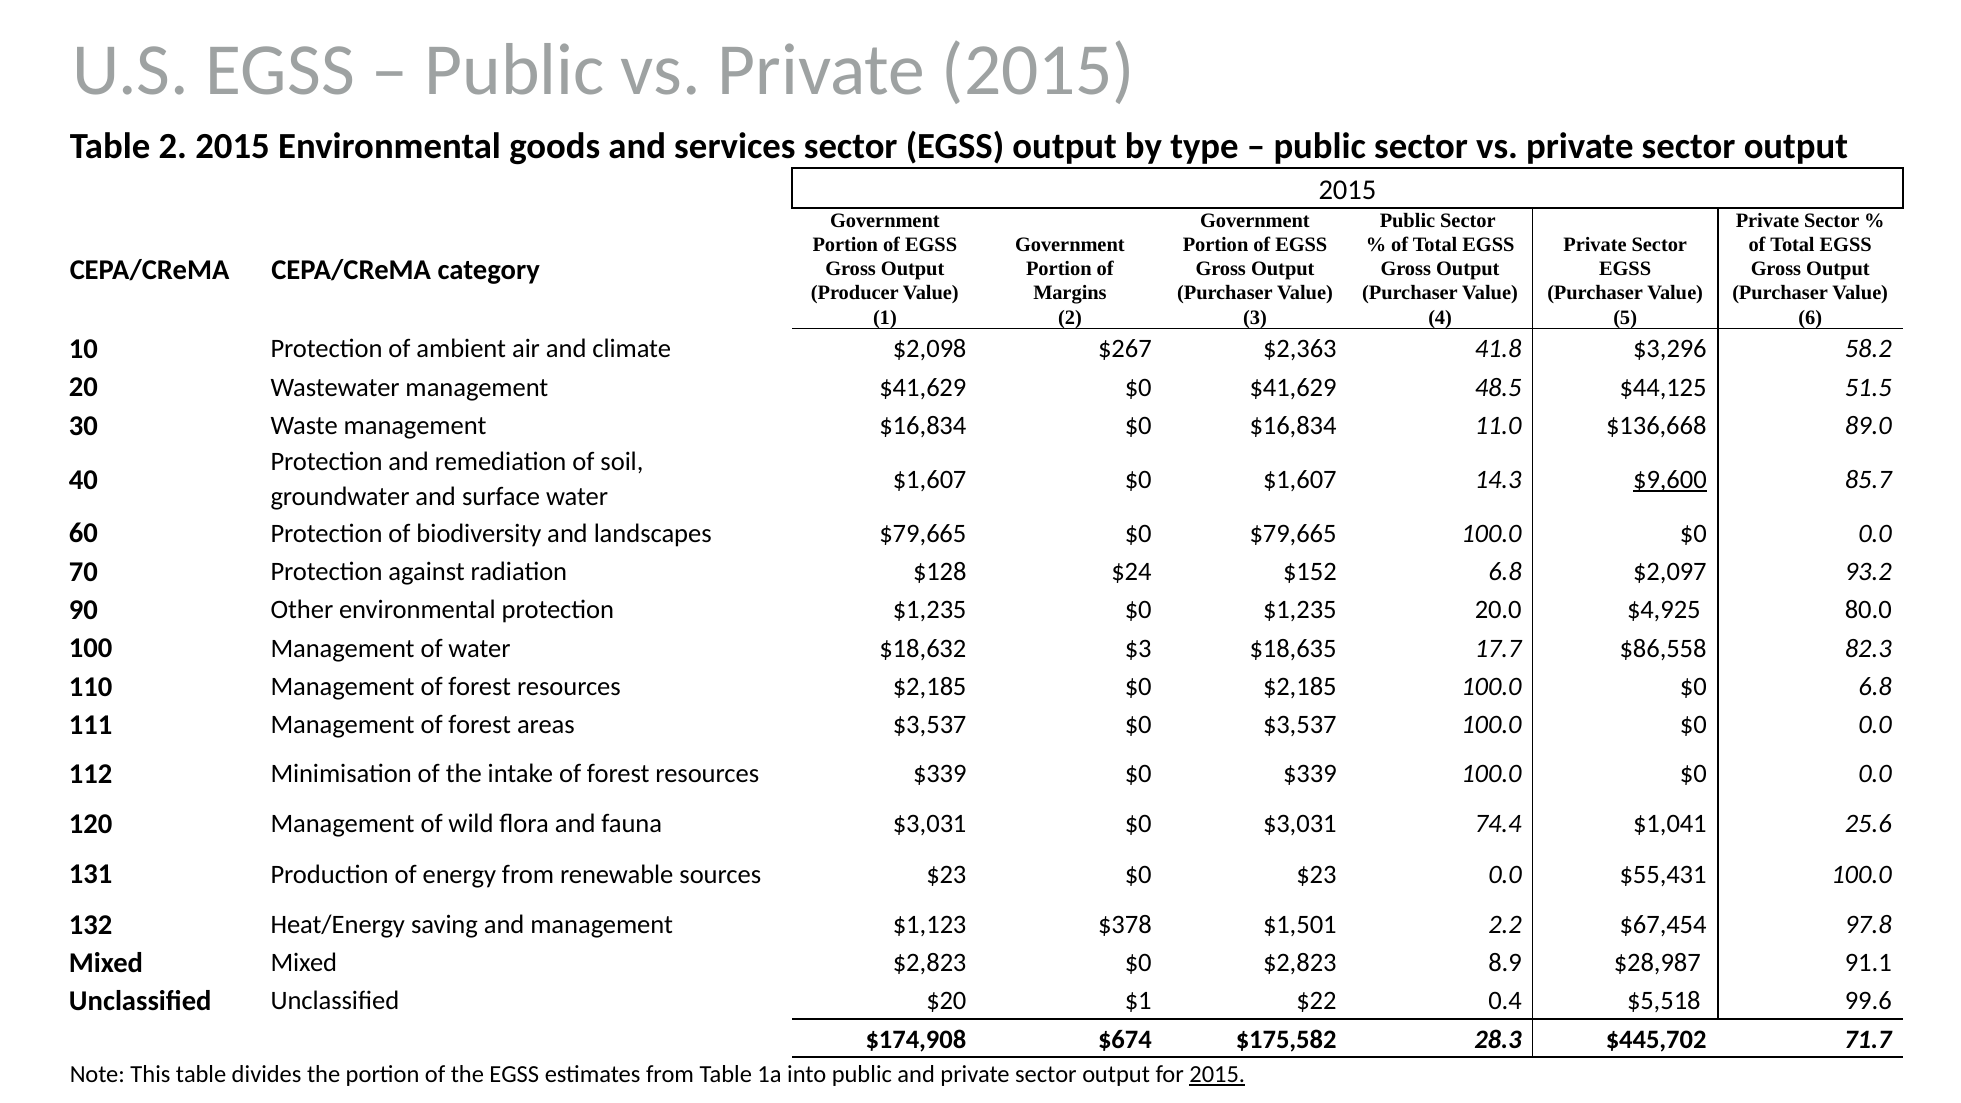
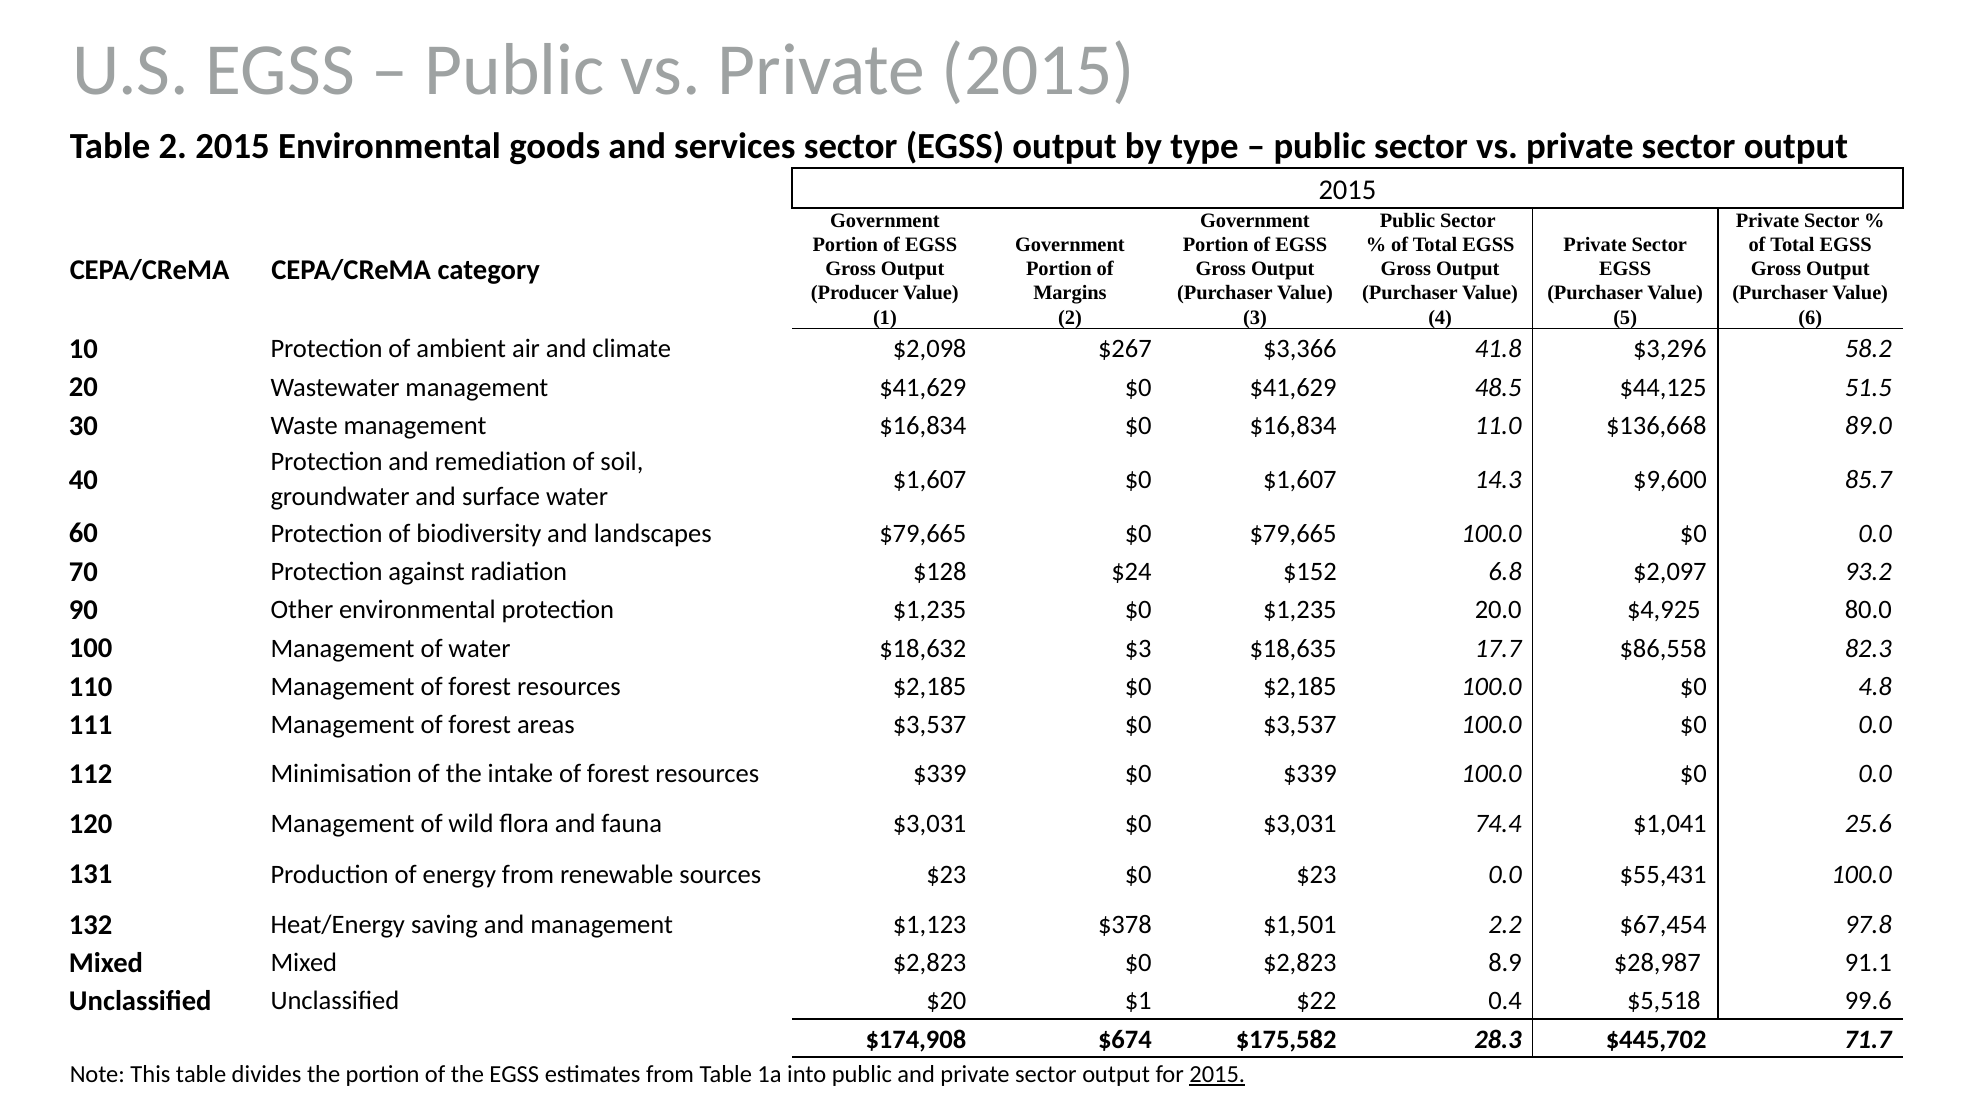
$2,363: $2,363 -> $3,366
$9,600 underline: present -> none
$0 6.8: 6.8 -> 4.8
